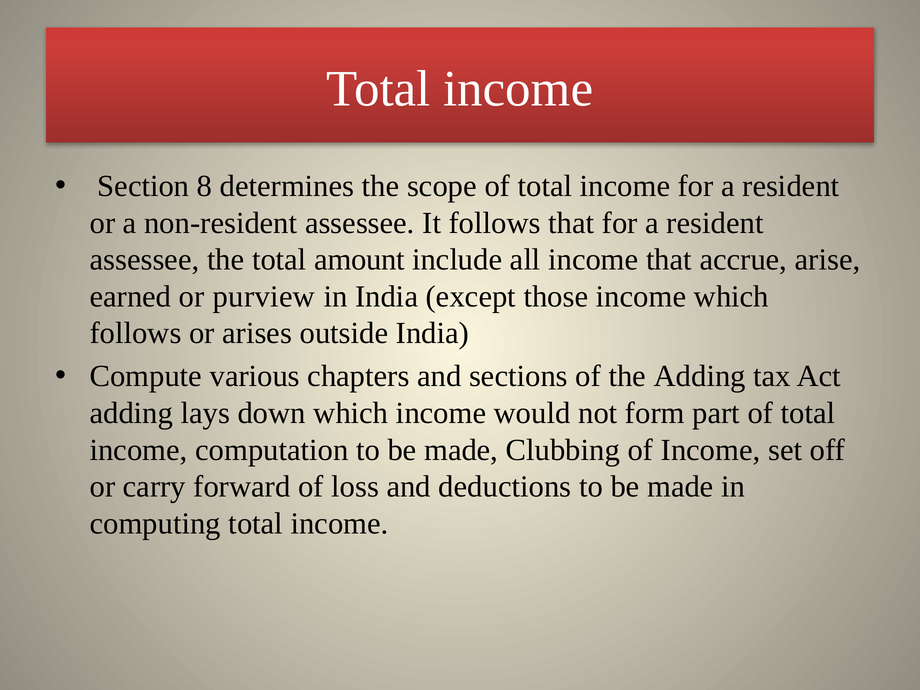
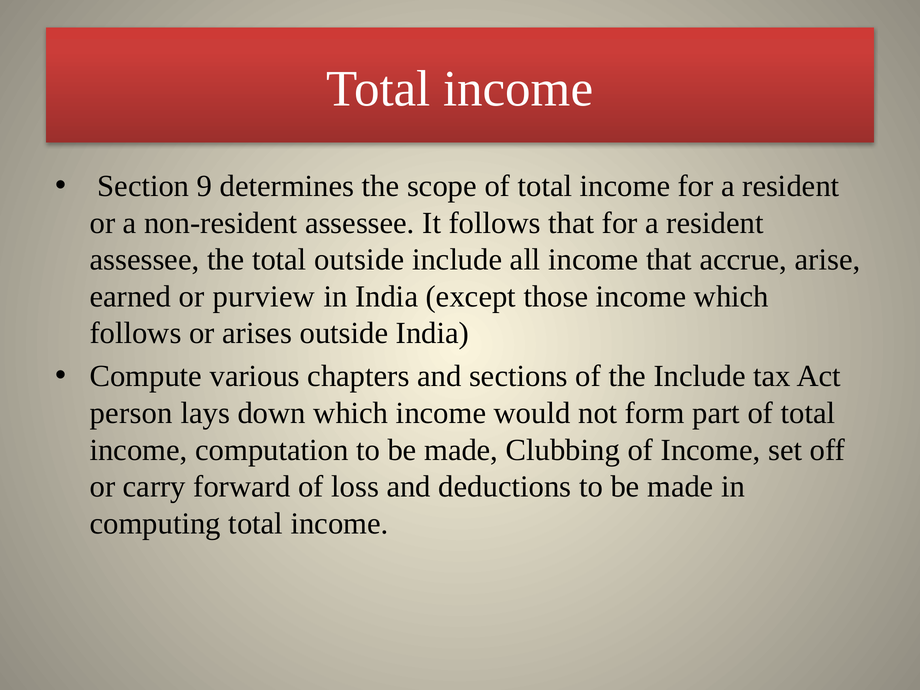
8: 8 -> 9
total amount: amount -> outside
the Adding: Adding -> Include
adding at (131, 413): adding -> person
